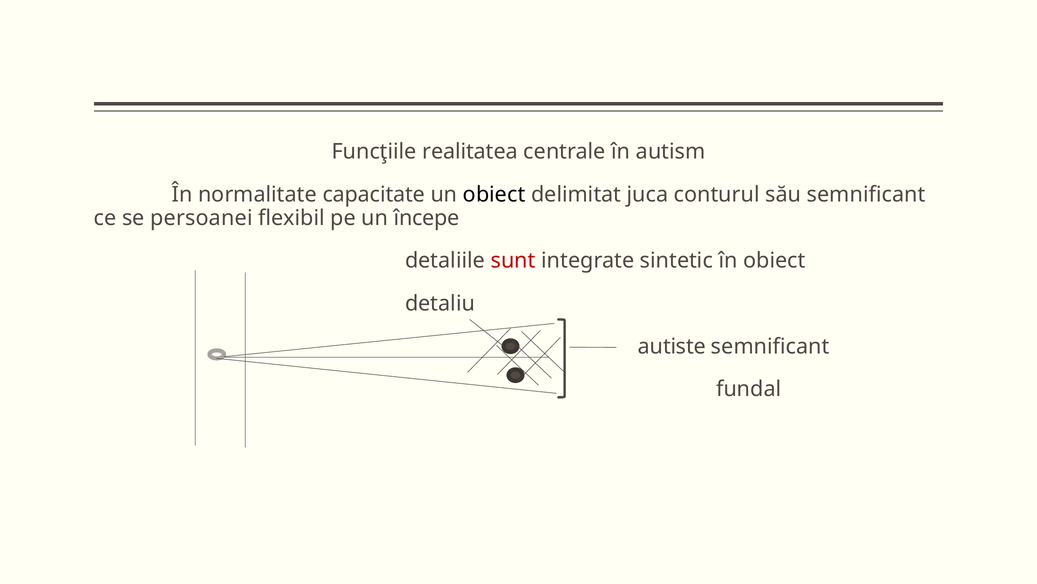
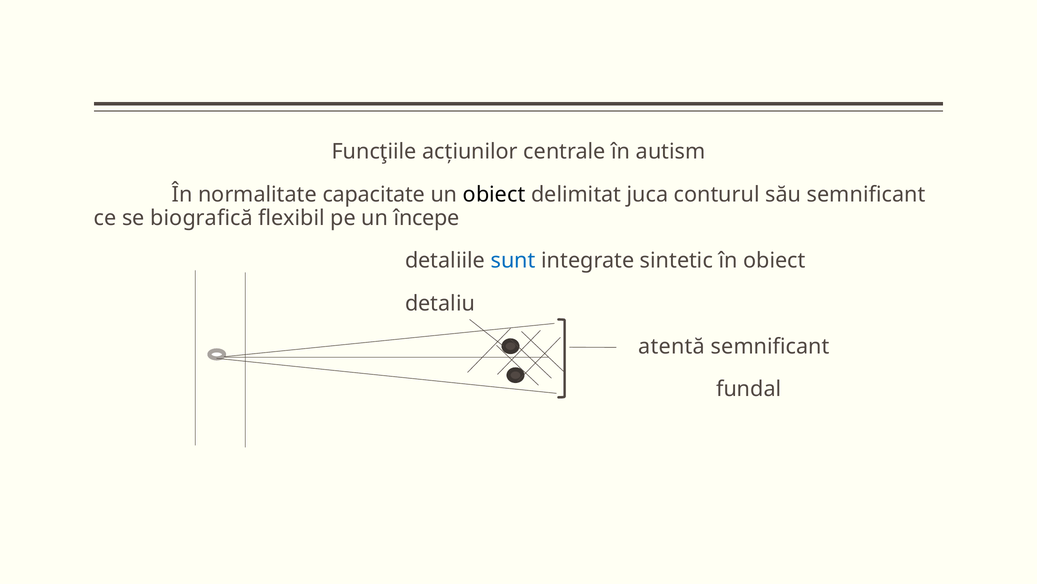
realitatea: realitatea -> acţiunilor
persoanei: persoanei -> biografică
sunt colour: red -> blue
autiste: autiste -> atentă
